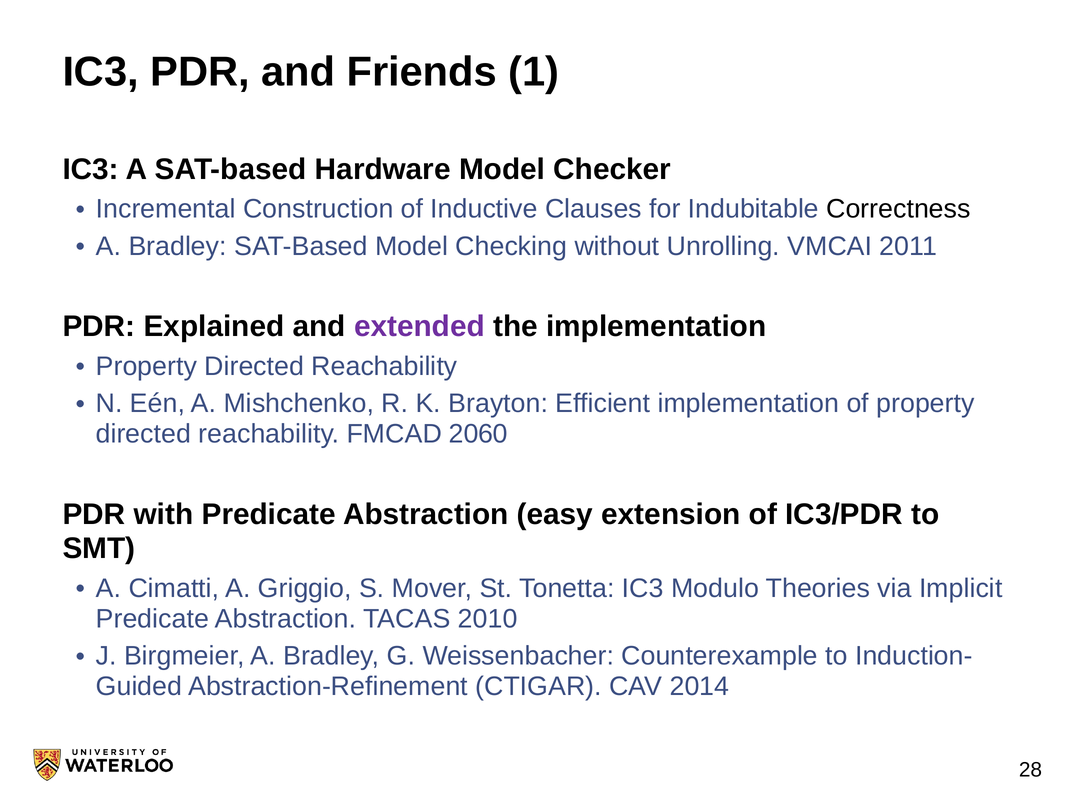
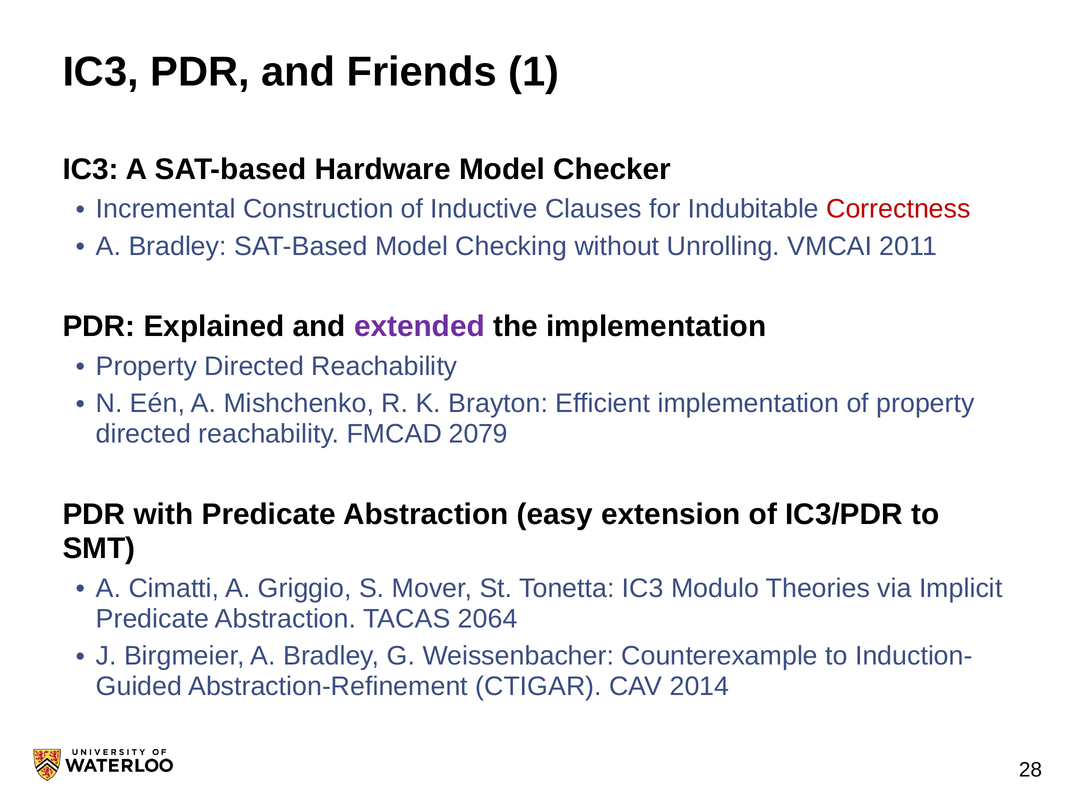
Correctness colour: black -> red
2060: 2060 -> 2079
2010: 2010 -> 2064
